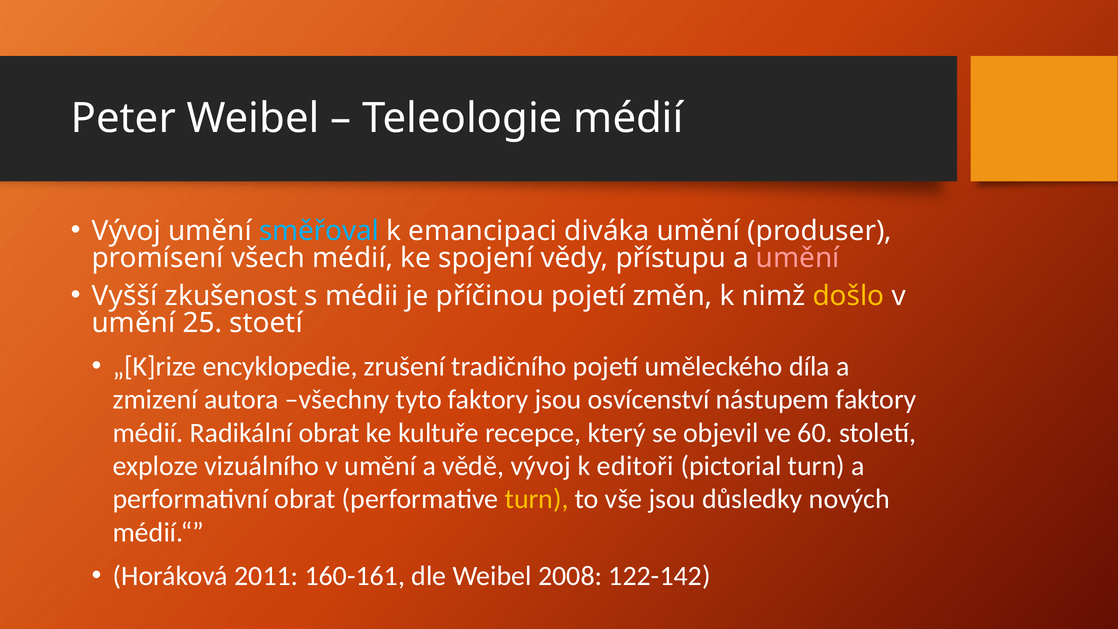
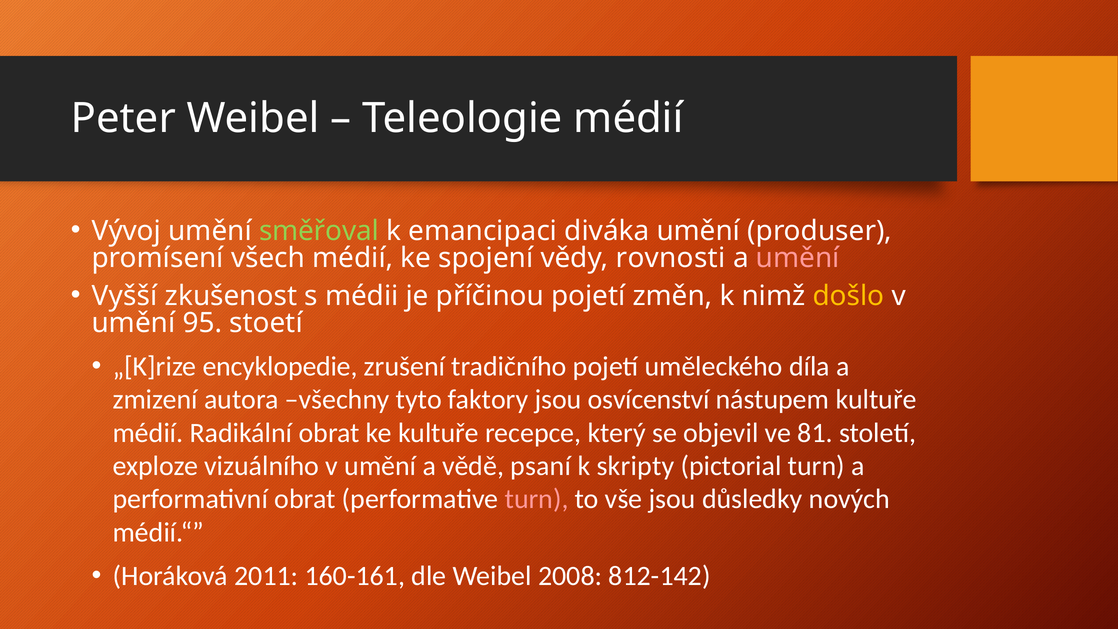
směřoval colour: light blue -> light green
přístupu: přístupu -> rovnosti
25: 25 -> 95
nástupem faktory: faktory -> kultuře
60: 60 -> 81
vědě vývoj: vývoj -> psaní
editoři: editoři -> skripty
turn at (537, 499) colour: yellow -> pink
122-142: 122-142 -> 812-142
